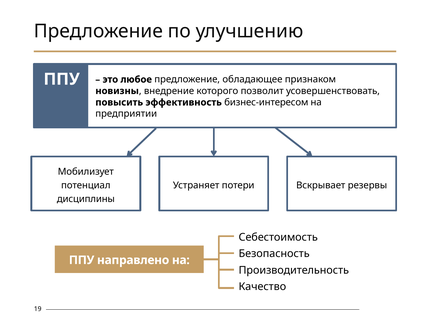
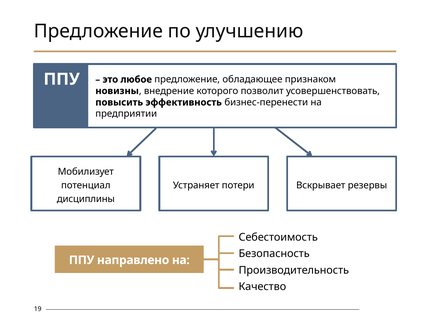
бизнес-интересом: бизнес-интересом -> бизнес-перенести
